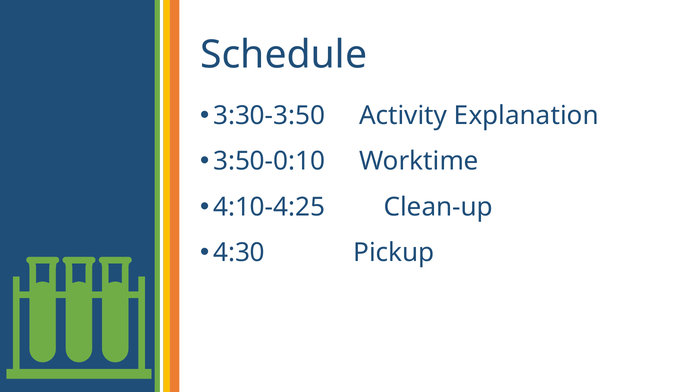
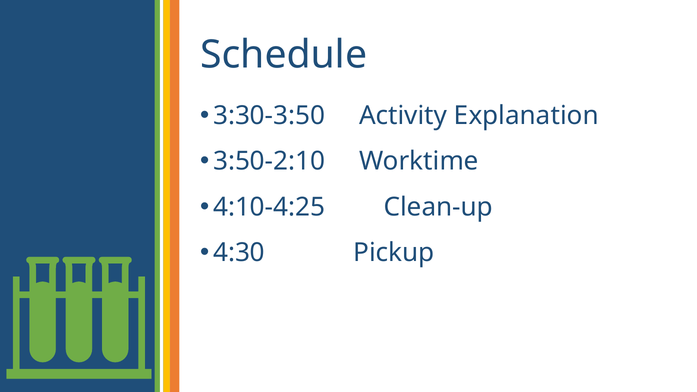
3:50-0:10: 3:50-0:10 -> 3:50-2:10
